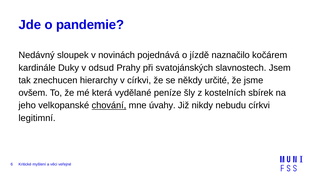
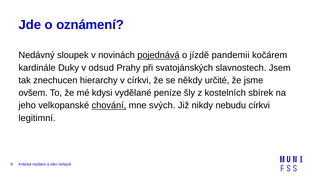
pandemie: pandemie -> oznámení
pojednává underline: none -> present
naznačilo: naznačilo -> pandemii
která: která -> kdysi
úvahy: úvahy -> svých
